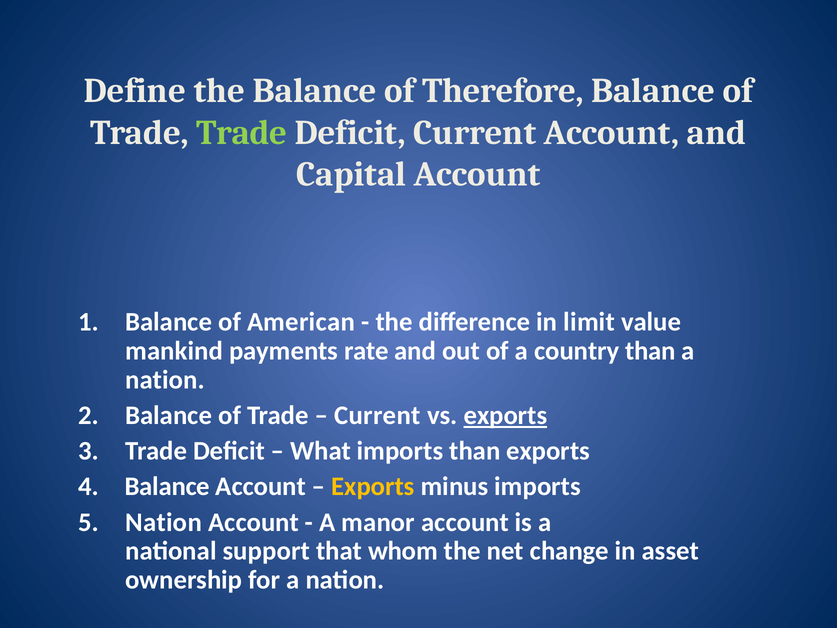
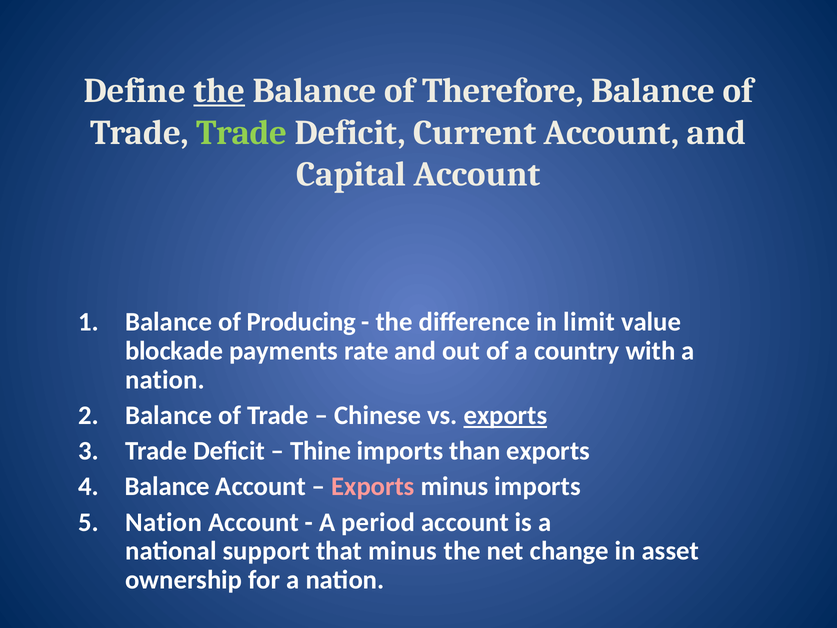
the at (219, 91) underline: none -> present
American: American -> Producing
mankind: mankind -> blockade
country than: than -> with
Current at (378, 415): Current -> Chinese
What: What -> Thine
Exports at (373, 486) colour: yellow -> pink
manor: manor -> period
that whom: whom -> minus
